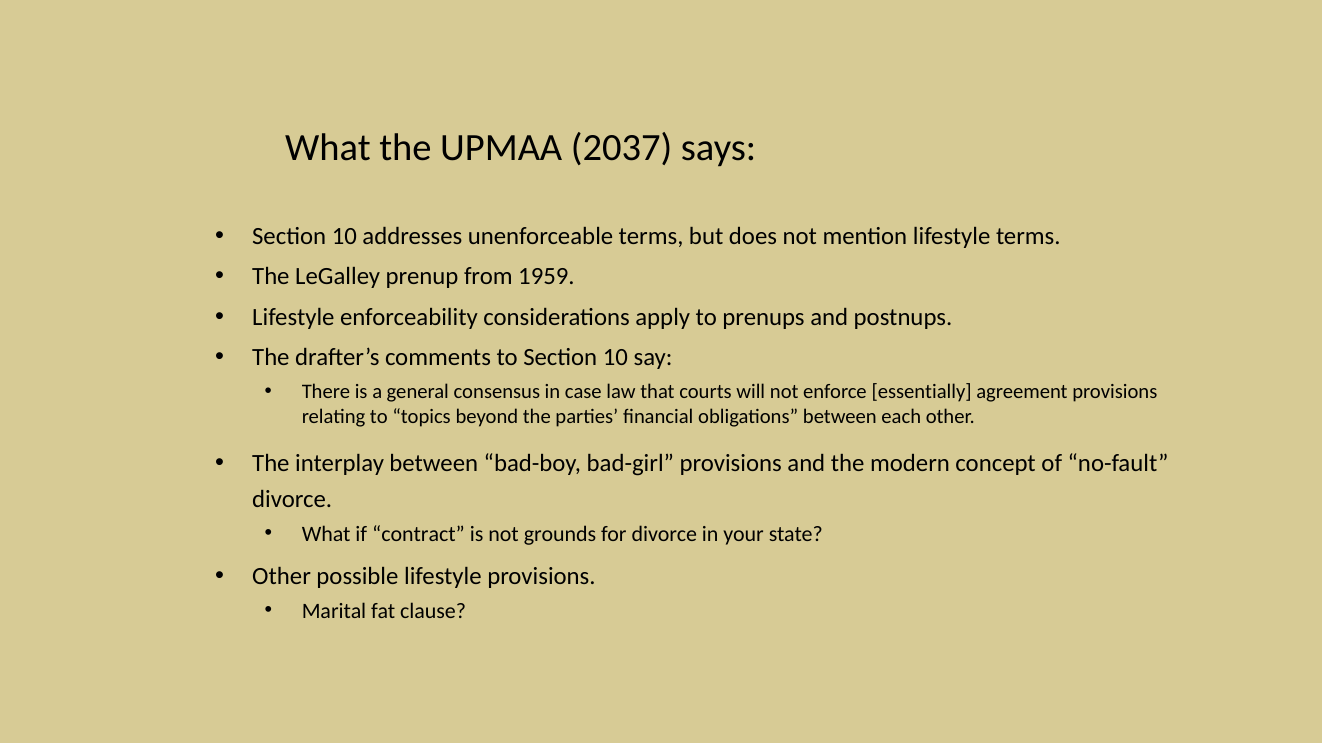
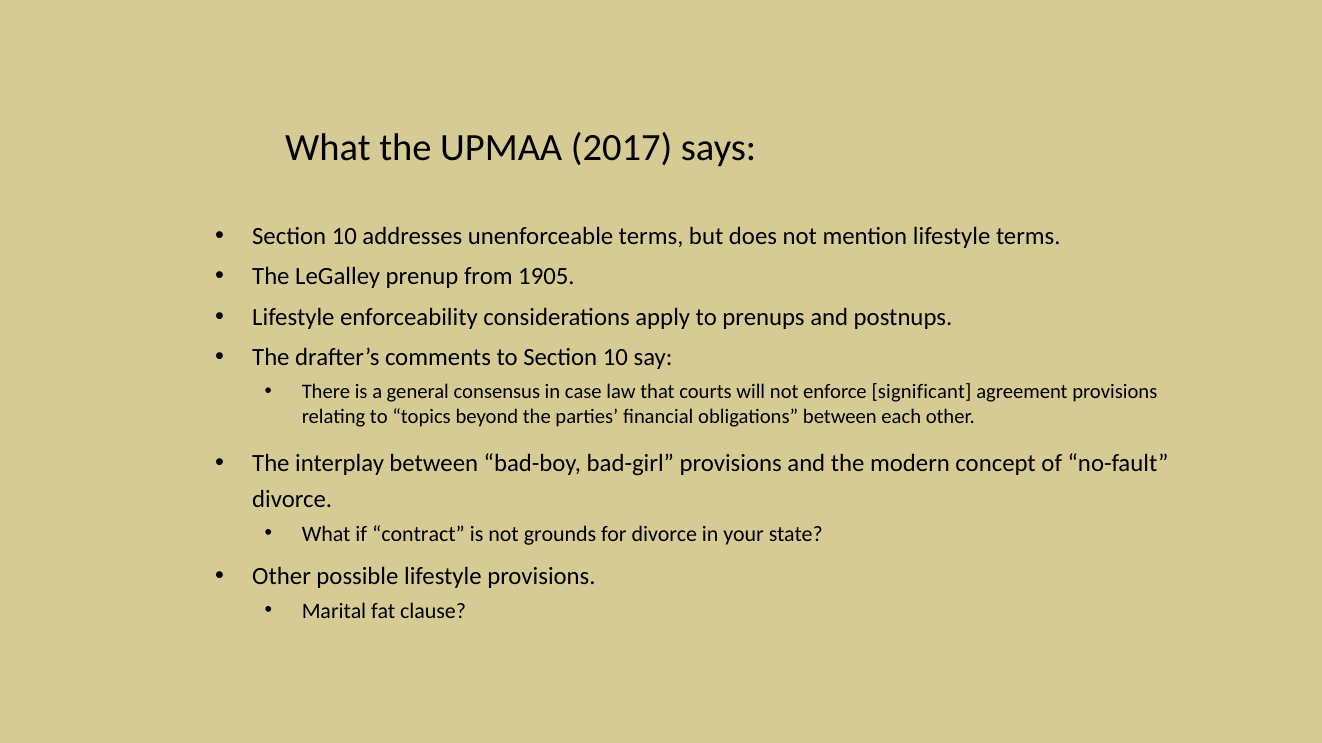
2037: 2037 -> 2017
1959: 1959 -> 1905
essentially: essentially -> significant
